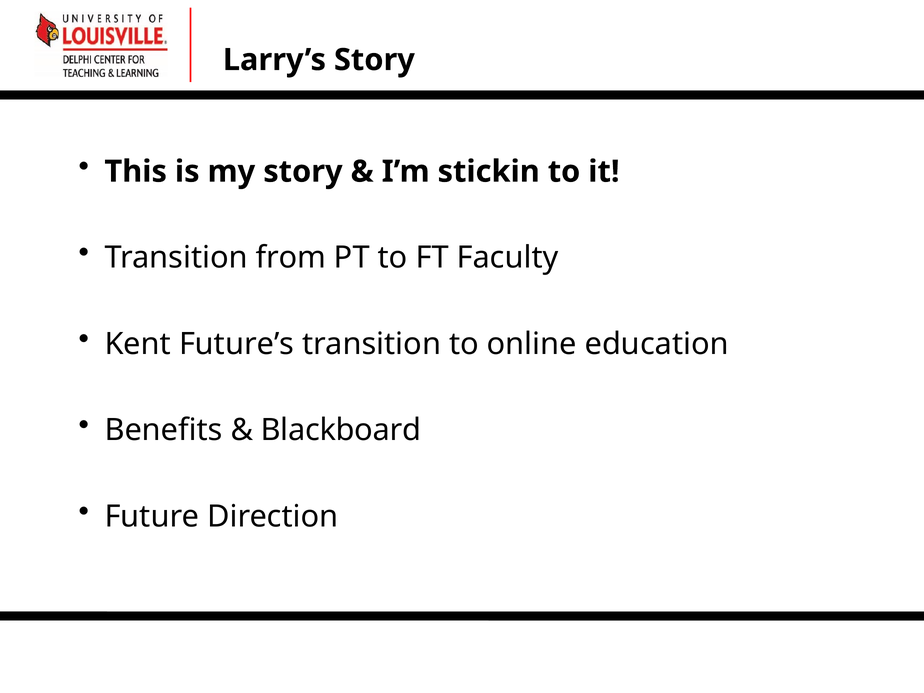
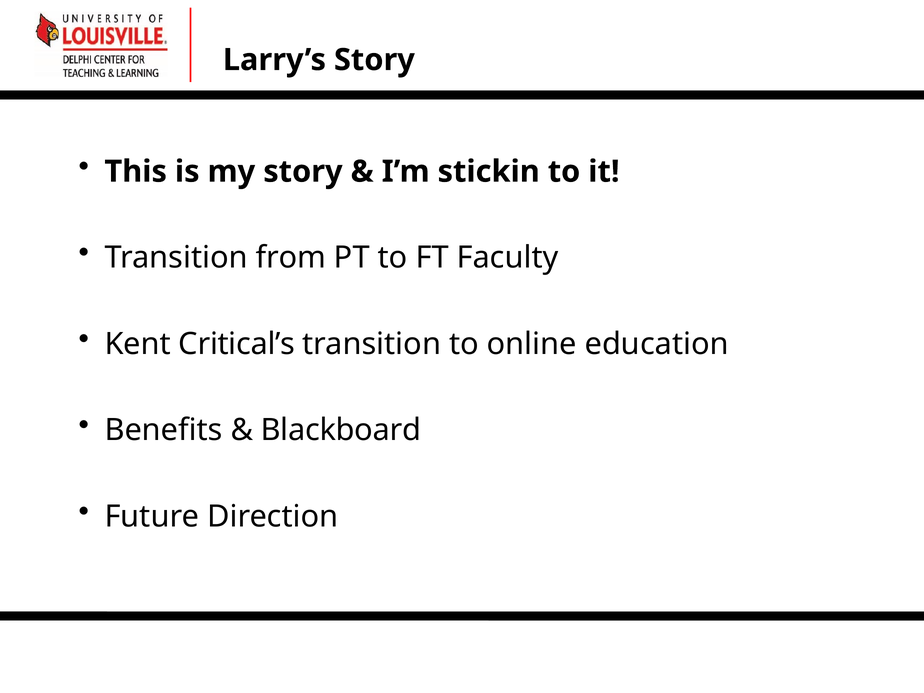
Future’s: Future’s -> Critical’s
